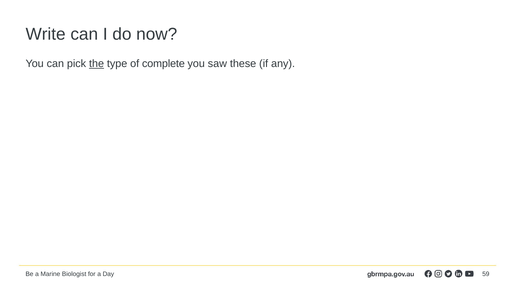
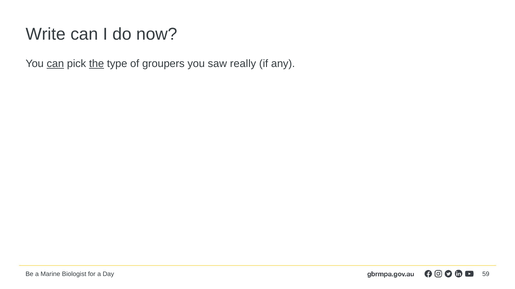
can at (55, 64) underline: none -> present
complete: complete -> groupers
these: these -> really
